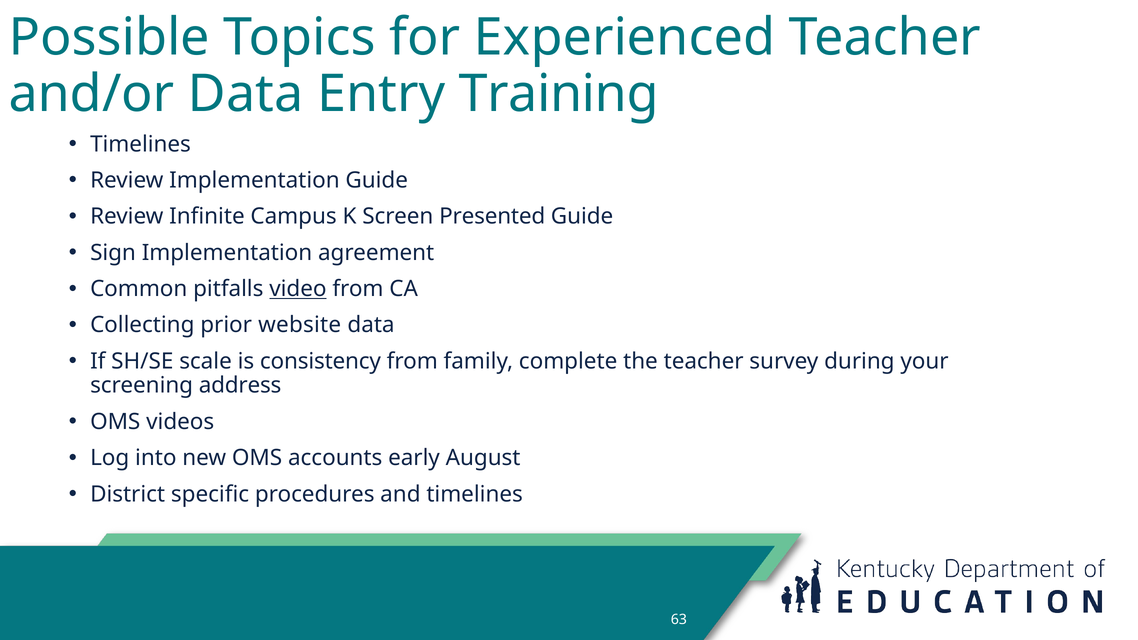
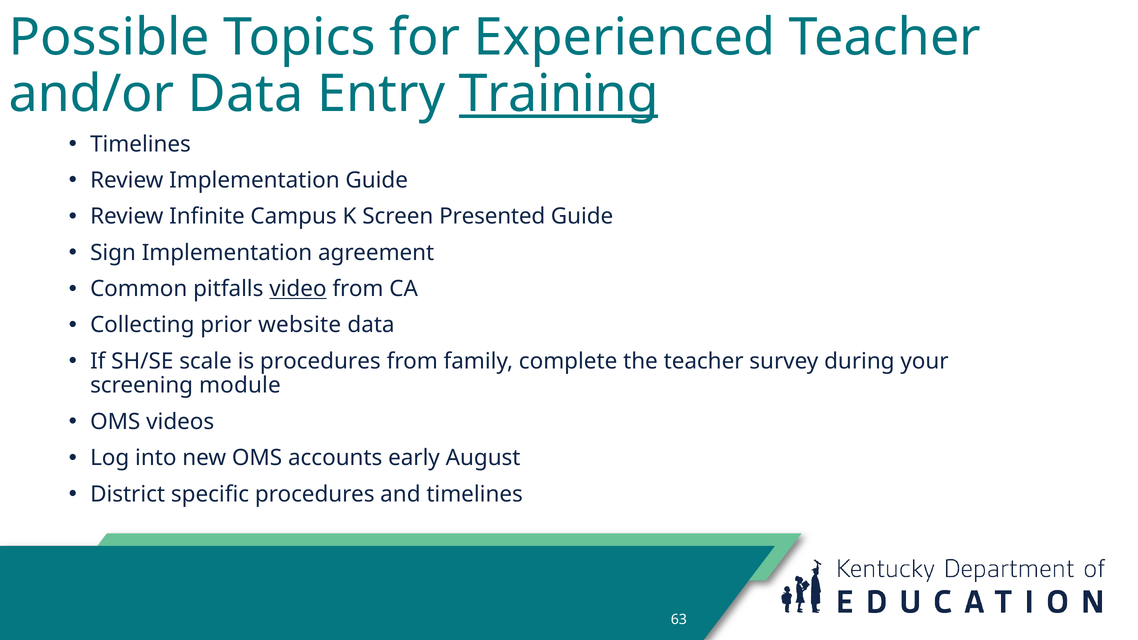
Training underline: none -> present
is consistency: consistency -> procedures
address: address -> module
